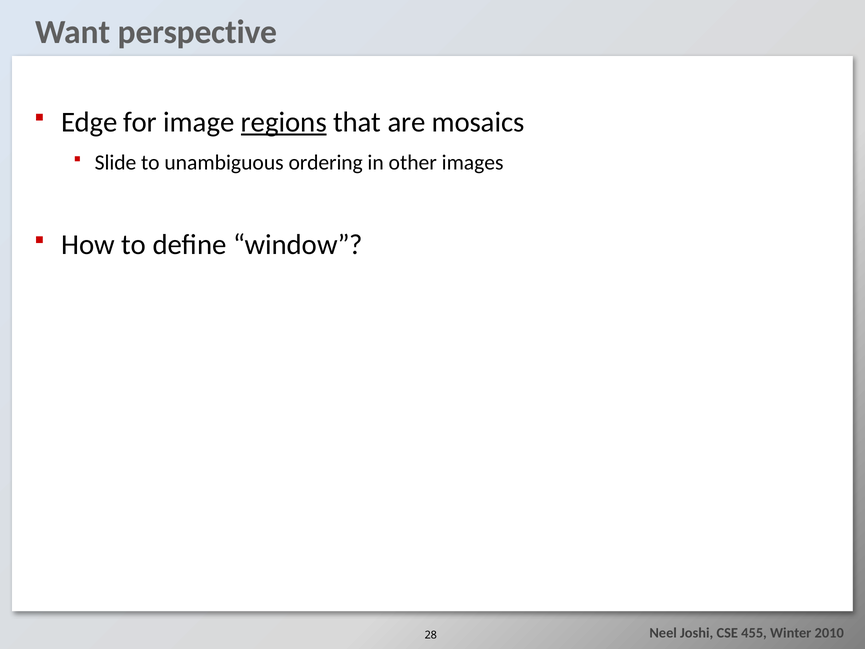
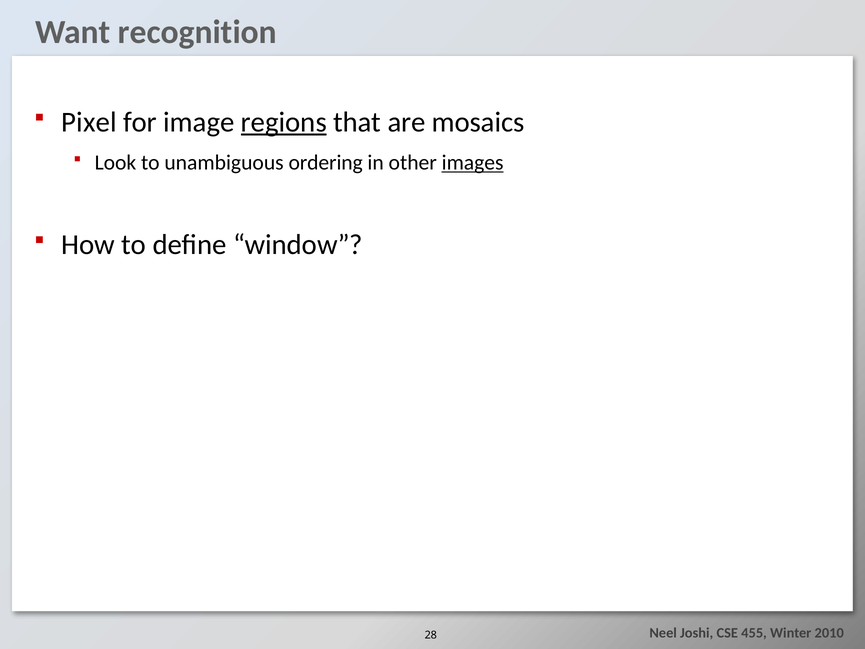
perspective: perspective -> recognition
Edge: Edge -> Pixel
Slide: Slide -> Look
images underline: none -> present
